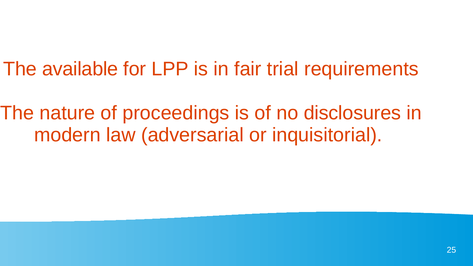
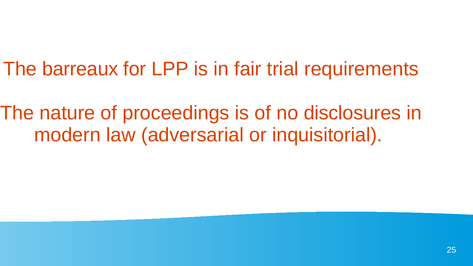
available: available -> barreaux
